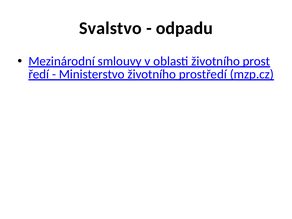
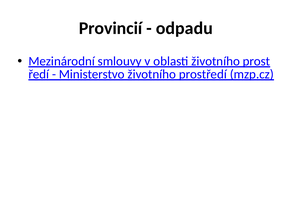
Svalstvo: Svalstvo -> Provincií
